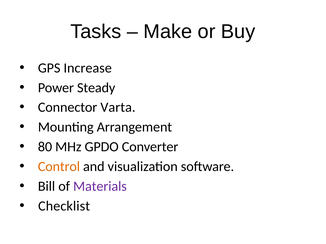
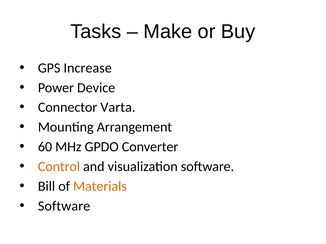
Steady: Steady -> Device
80: 80 -> 60
Materials colour: purple -> orange
Checklist at (64, 206): Checklist -> Software
